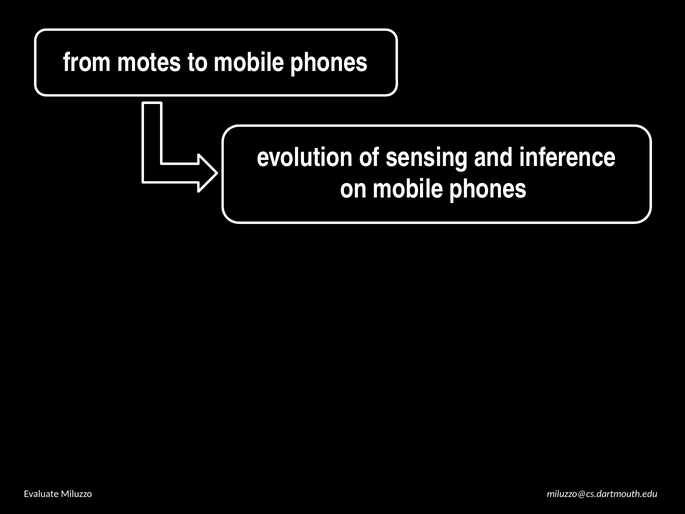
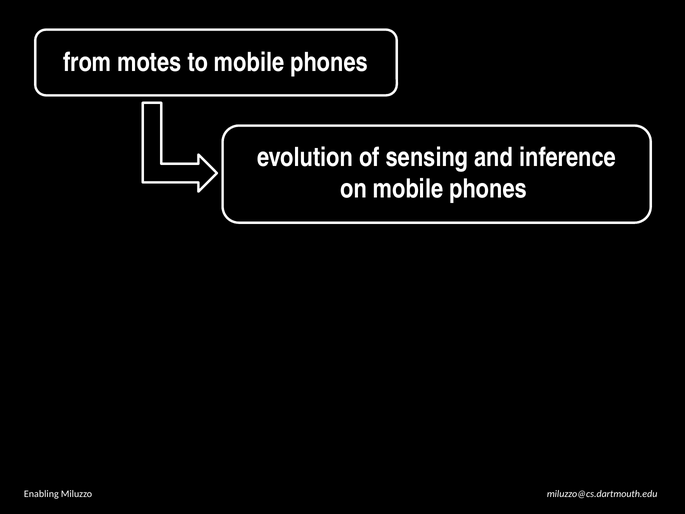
Evaluate: Evaluate -> Enabling
